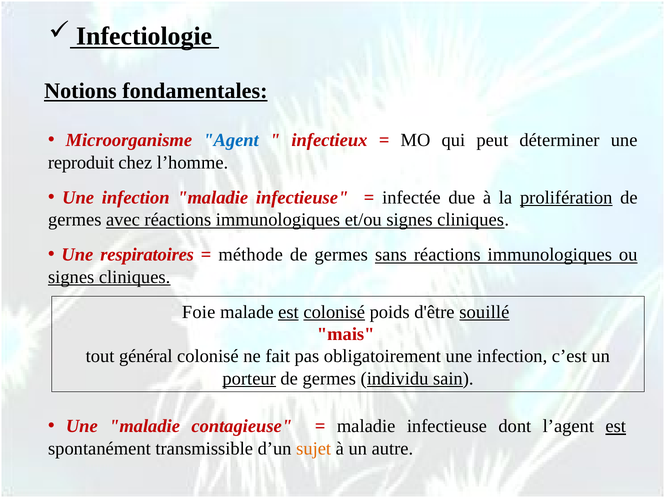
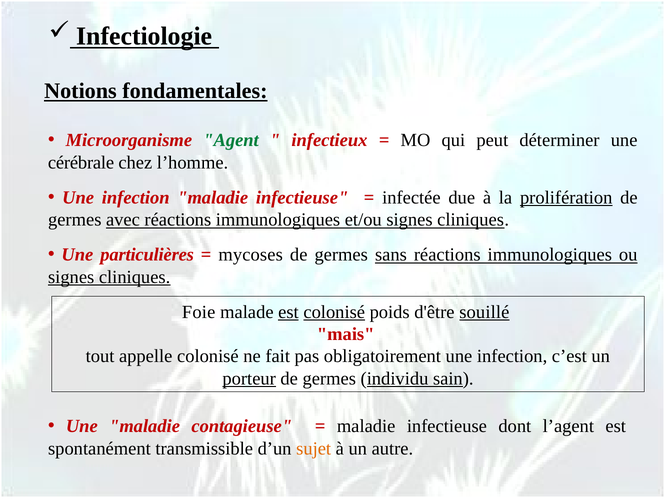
Agent colour: blue -> green
reproduit: reproduit -> cérébrale
respiratoires: respiratoires -> particulières
méthode: méthode -> mycoses
général: général -> appelle
est at (616, 426) underline: present -> none
